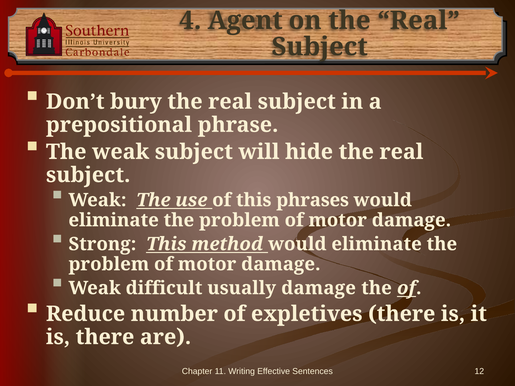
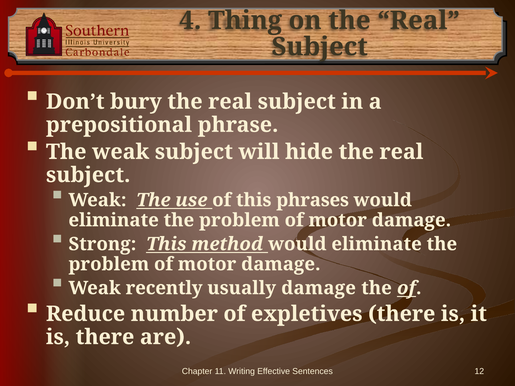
Agent: Agent -> Thing
difficult: difficult -> recently
